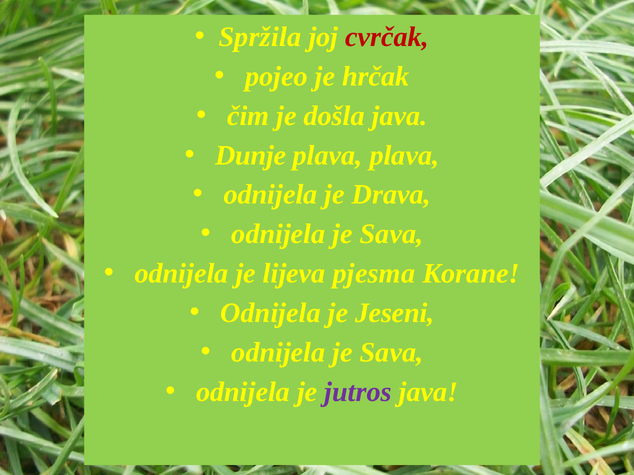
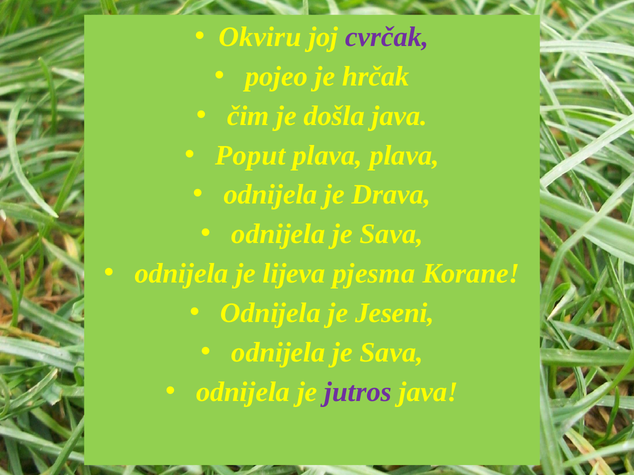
Spržila: Spržila -> Okviru
cvrčak colour: red -> purple
Dunje: Dunje -> Poput
